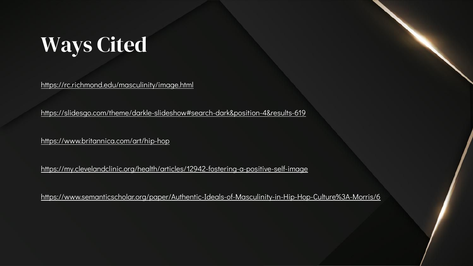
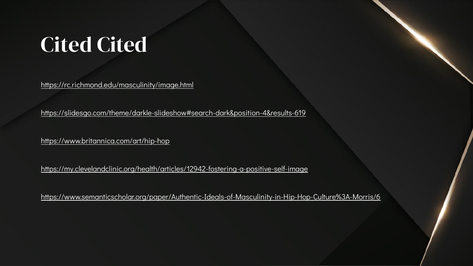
Ways at (67, 45): Ways -> Cited
